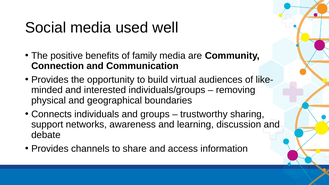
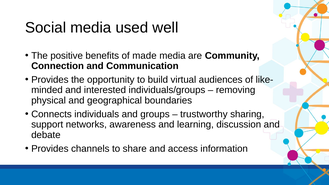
family: family -> made
